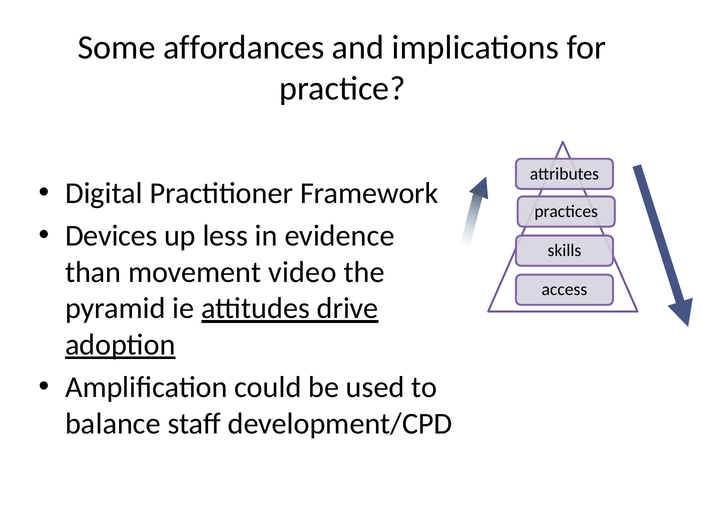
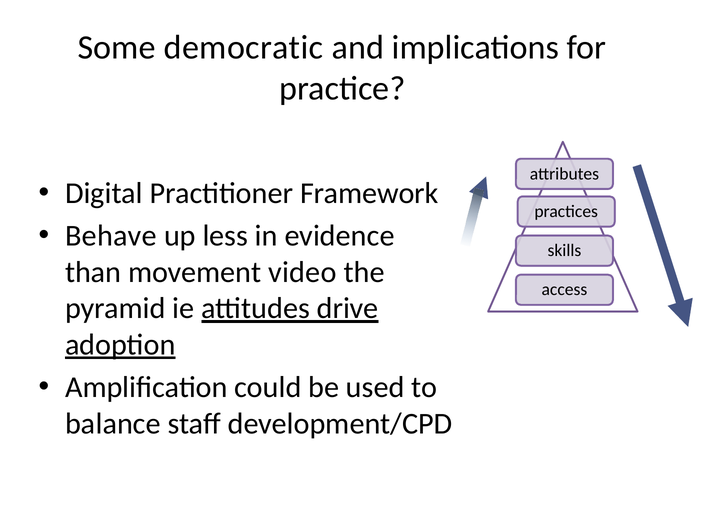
affordances: affordances -> democratic
Devices: Devices -> Behave
